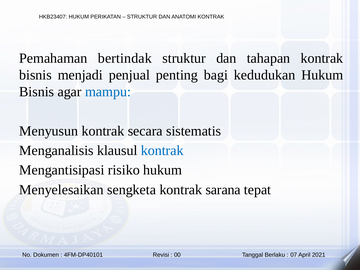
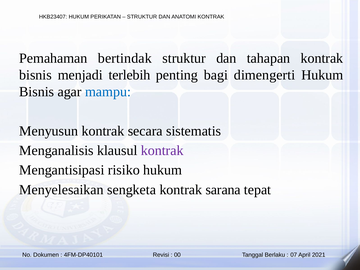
penjual: penjual -> terlebih
kedudukan: kedudukan -> dimengerti
kontrak at (162, 151) colour: blue -> purple
